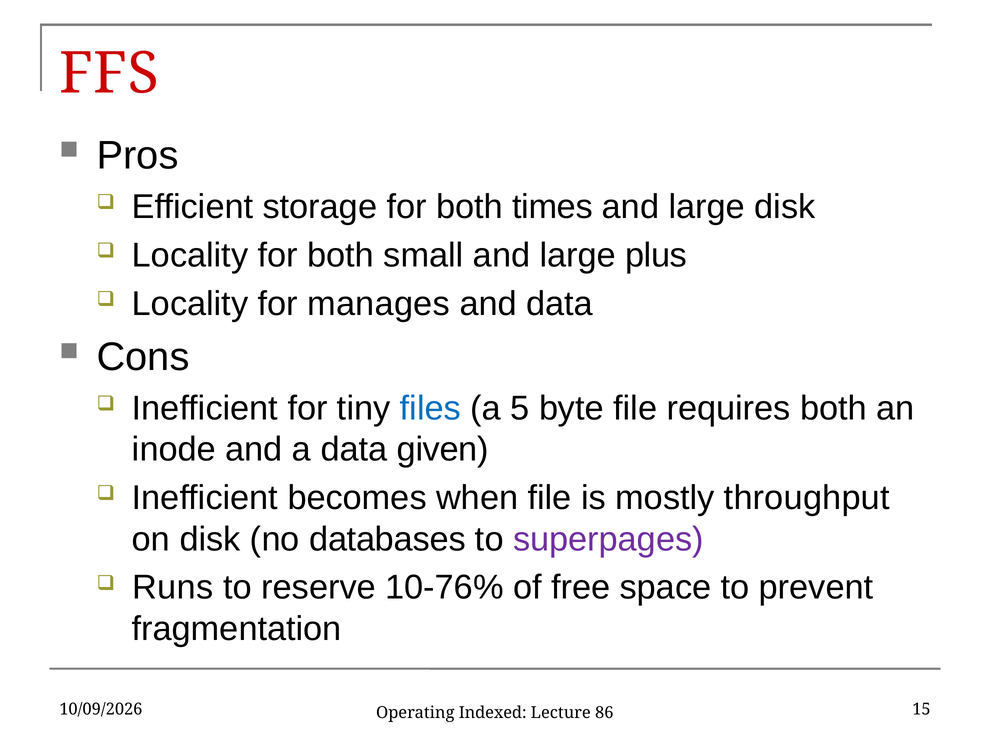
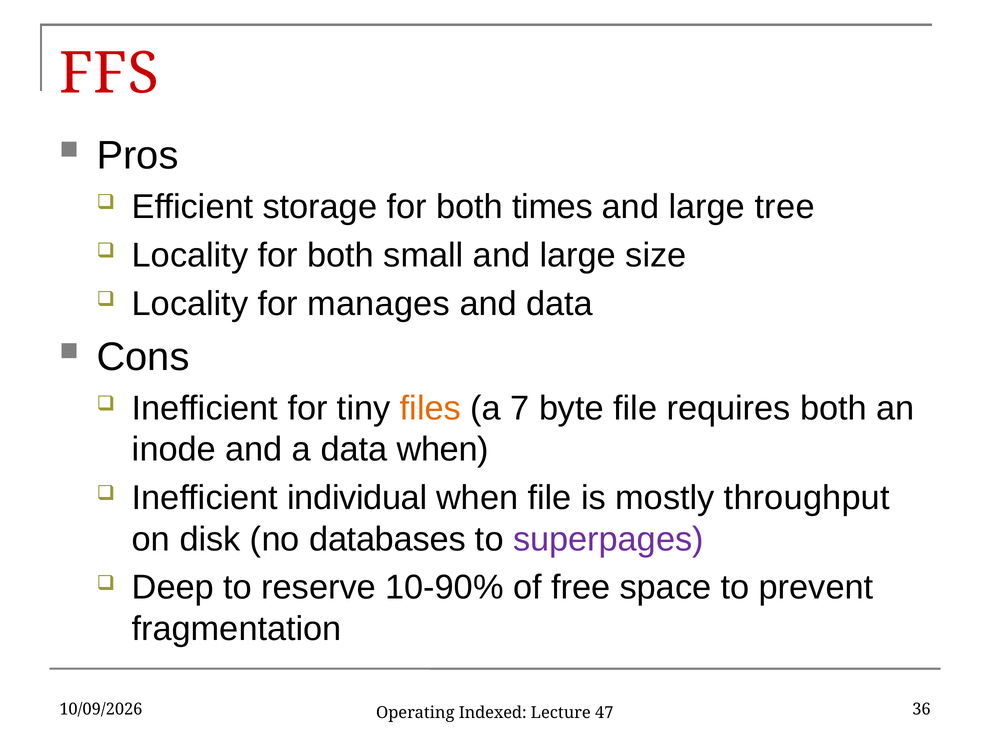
large disk: disk -> tree
plus: plus -> size
files colour: blue -> orange
5: 5 -> 7
data given: given -> when
becomes: becomes -> individual
Runs: Runs -> Deep
10-76%: 10-76% -> 10-90%
15: 15 -> 36
86: 86 -> 47
